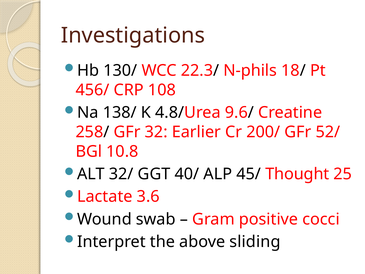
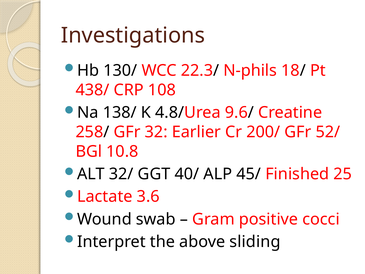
456/: 456/ -> 438/
Thought: Thought -> Finished
